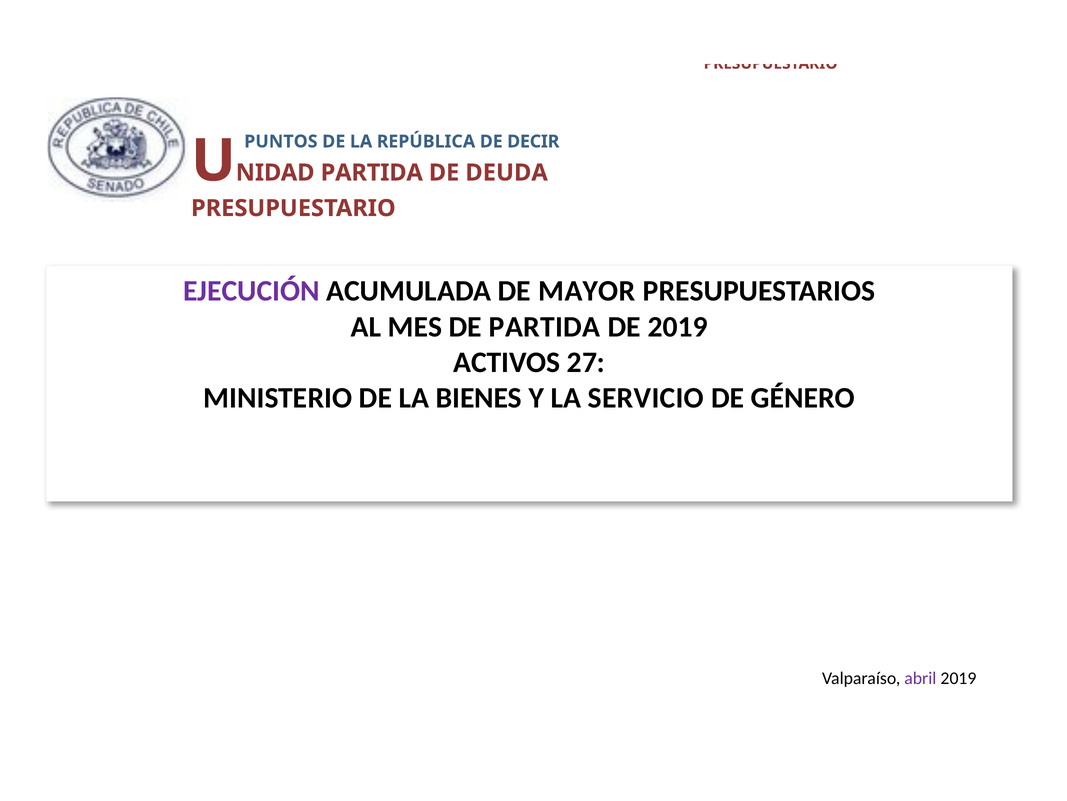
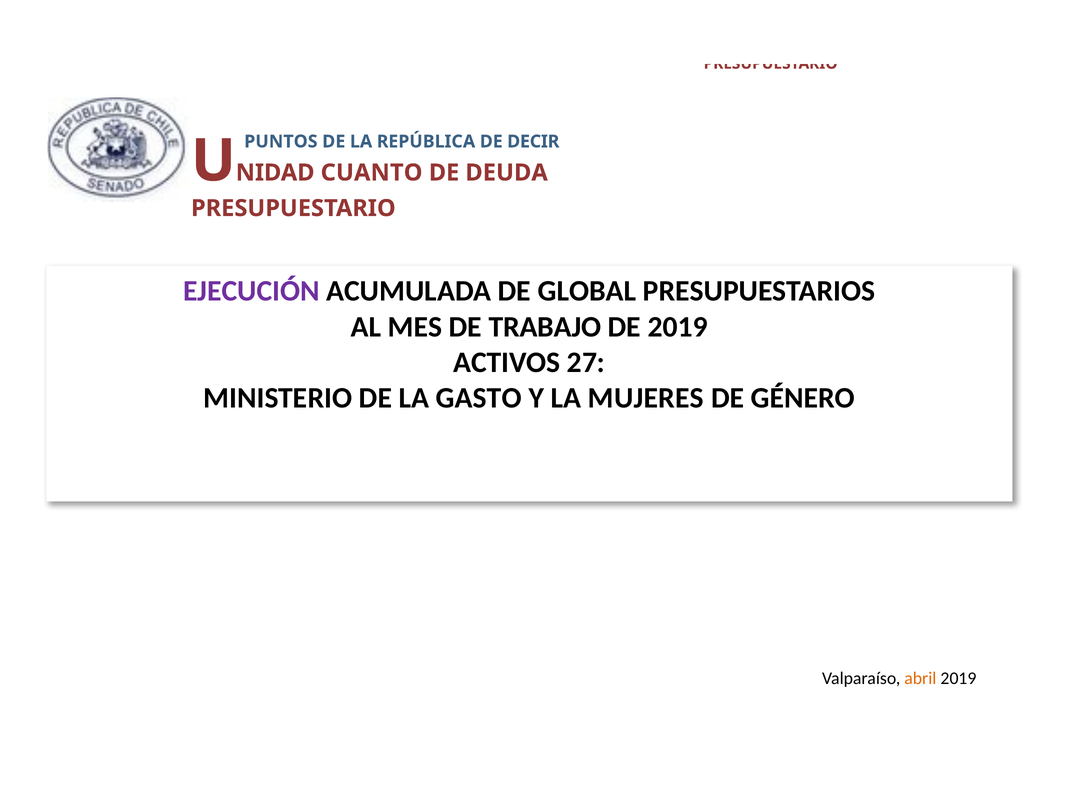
PARTIDA at (372, 173): PARTIDA -> CUANTO
MAYOR: MAYOR -> GLOBAL
DE PARTIDA: PARTIDA -> TRABAJO
BIENES: BIENES -> GASTO
SERVICIO: SERVICIO -> MUJERES
abril colour: purple -> orange
